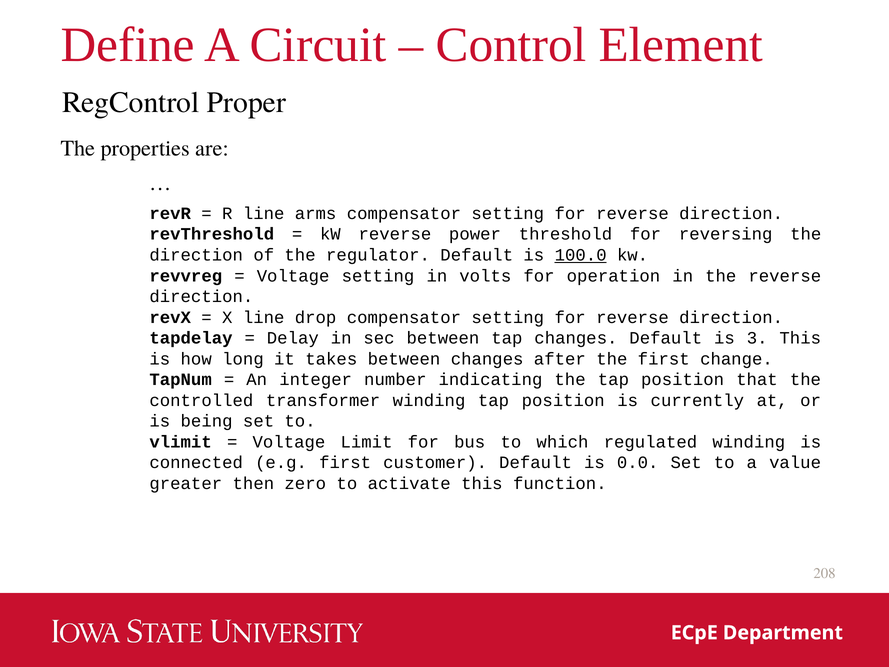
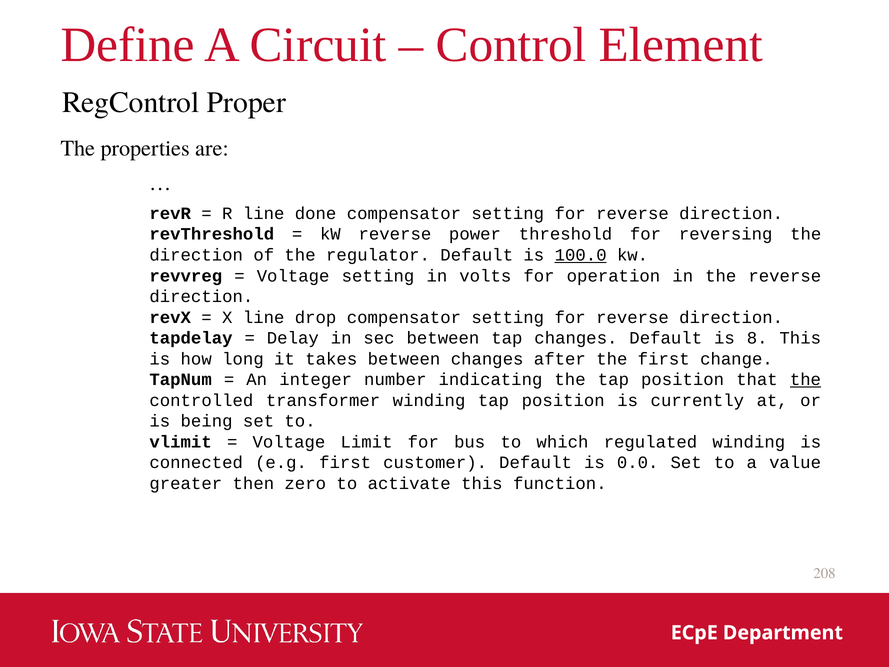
arms: arms -> done
3: 3 -> 8
the at (805, 379) underline: none -> present
